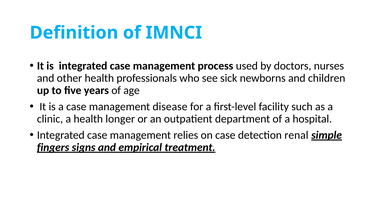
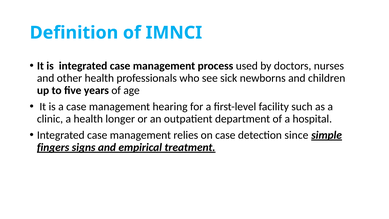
disease: disease -> hearing
renal: renal -> since
